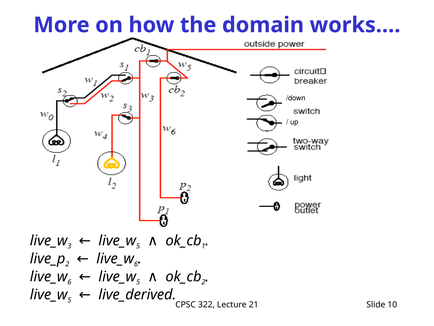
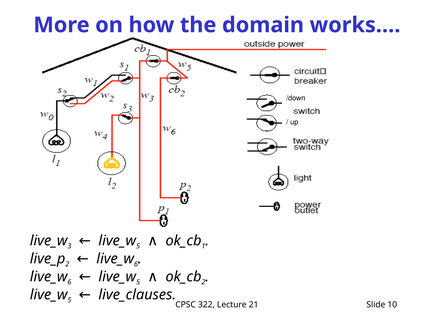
live_derived: live_derived -> live_clauses
